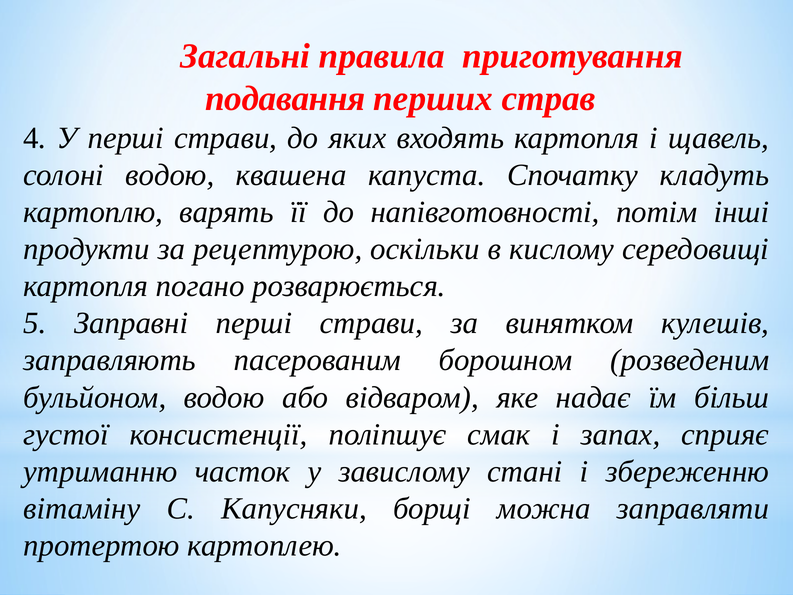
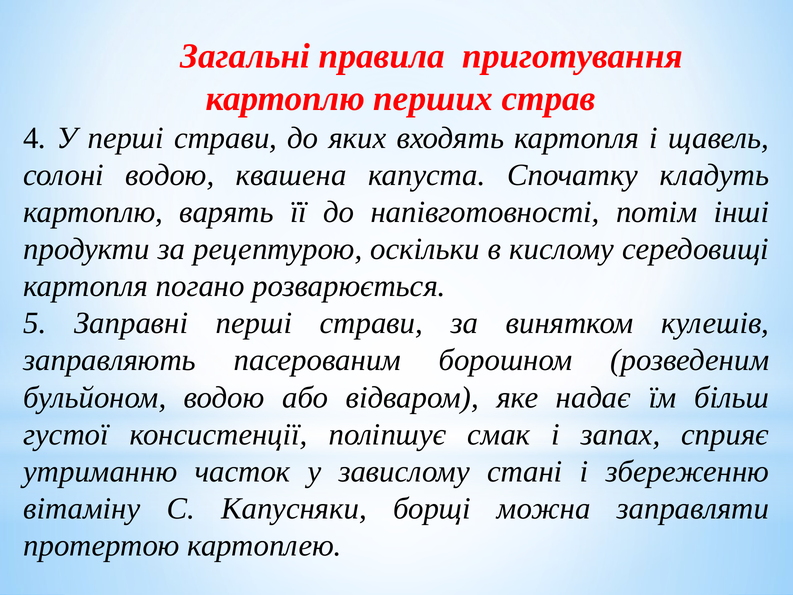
подавання at (285, 99): подавання -> картоплю
